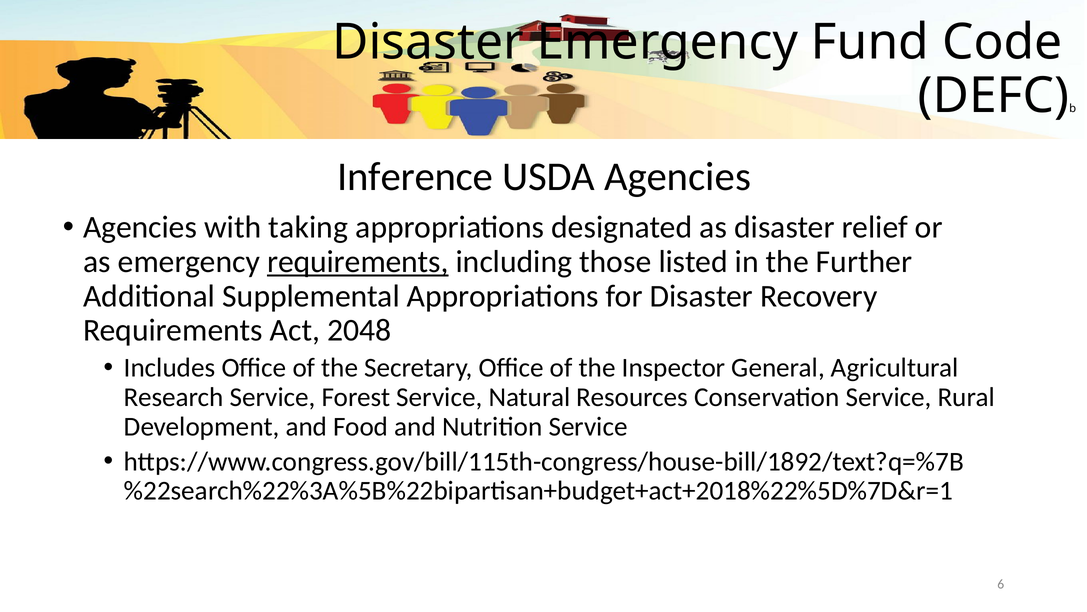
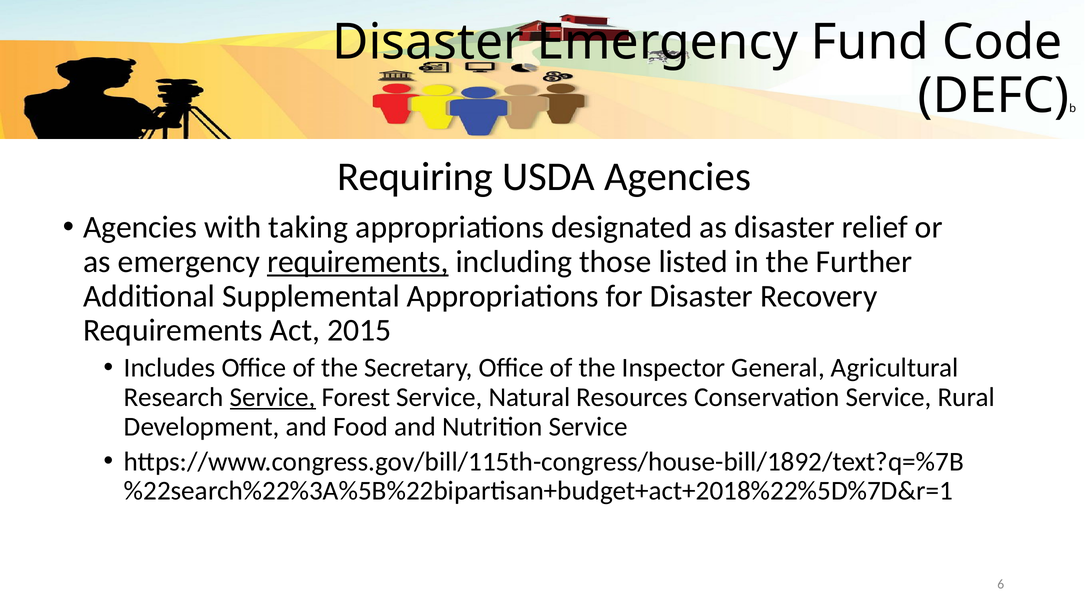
Inference: Inference -> Requiring
2048: 2048 -> 2015
Service at (273, 397) underline: none -> present
